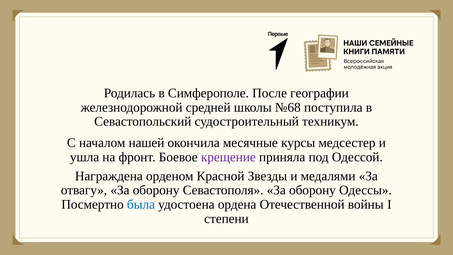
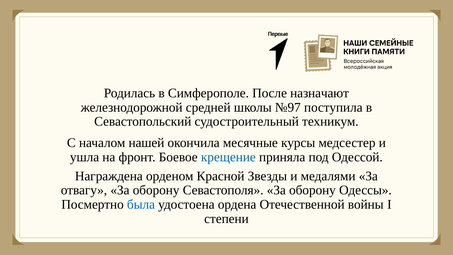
географии: географии -> назначают
№68: №68 -> №97
крещение colour: purple -> blue
